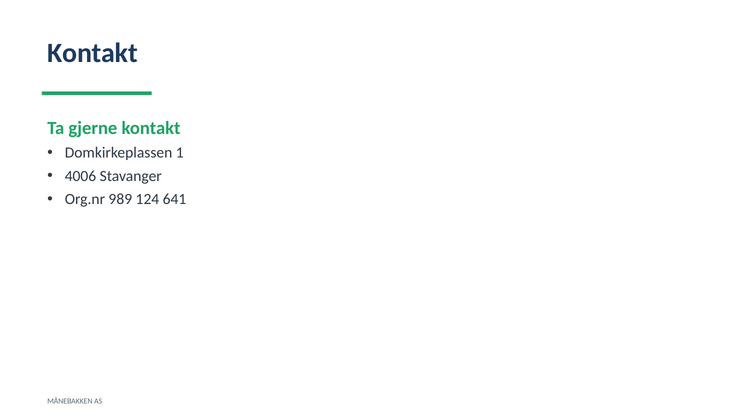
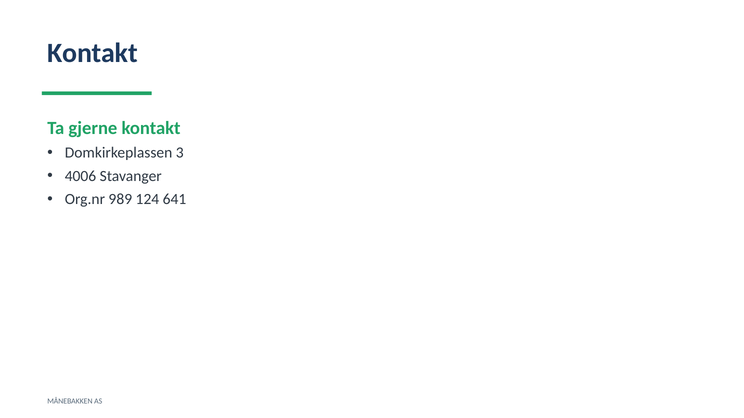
1: 1 -> 3
